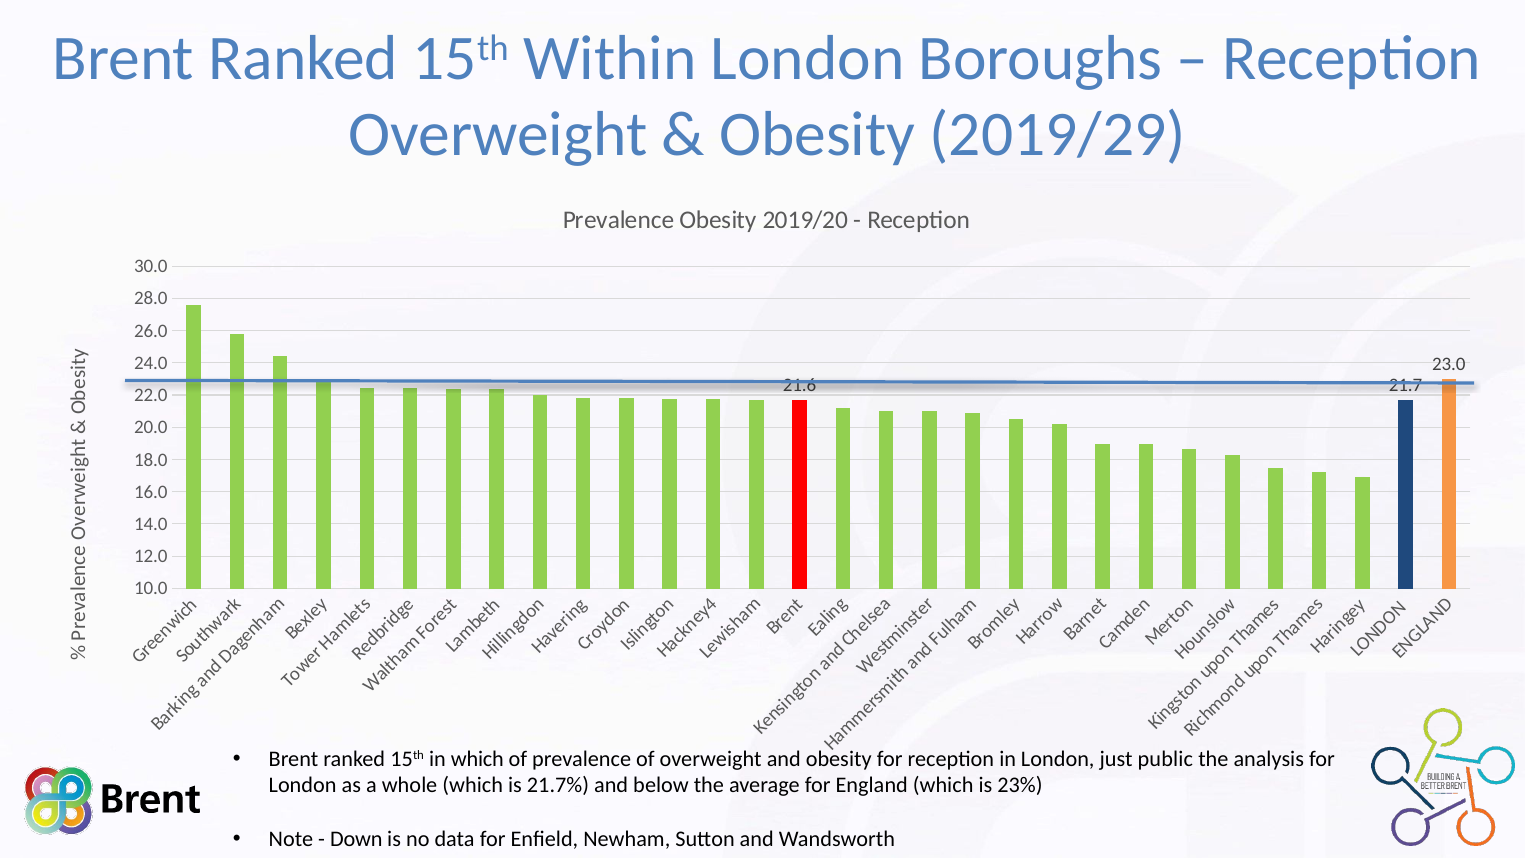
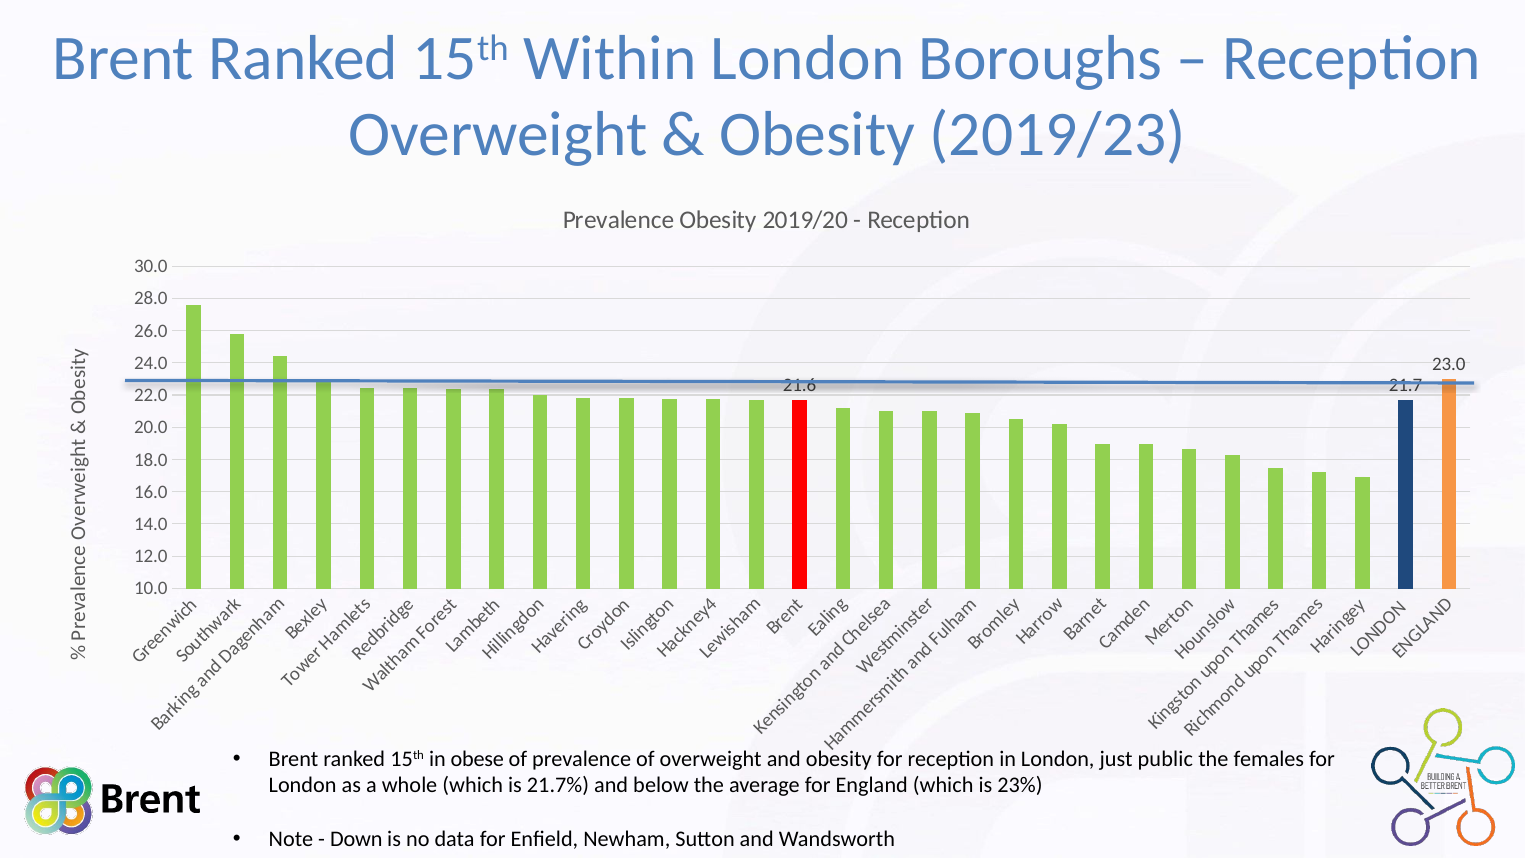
2019/29: 2019/29 -> 2019/23
in which: which -> obese
analysis: analysis -> females
